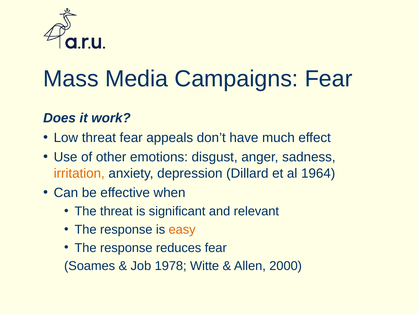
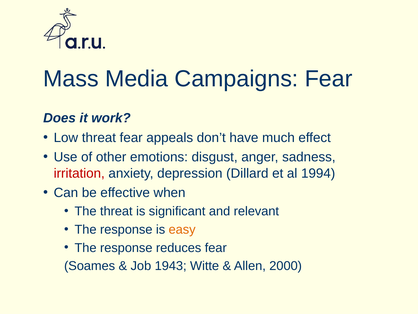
irritation colour: orange -> red
1964: 1964 -> 1994
1978: 1978 -> 1943
